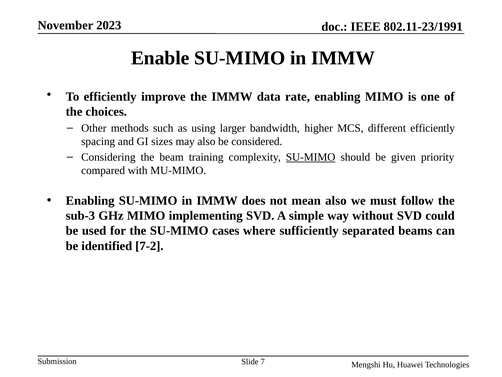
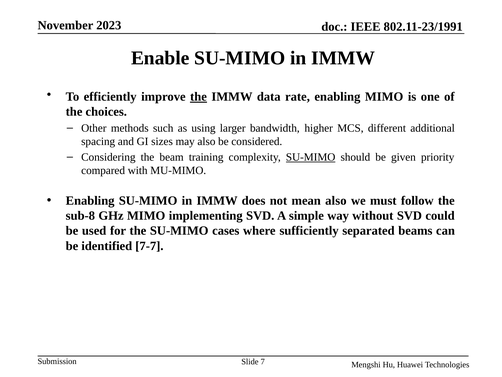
the at (199, 97) underline: none -> present
different efficiently: efficiently -> additional
sub-3: sub-3 -> sub-8
7-2: 7-2 -> 7-7
